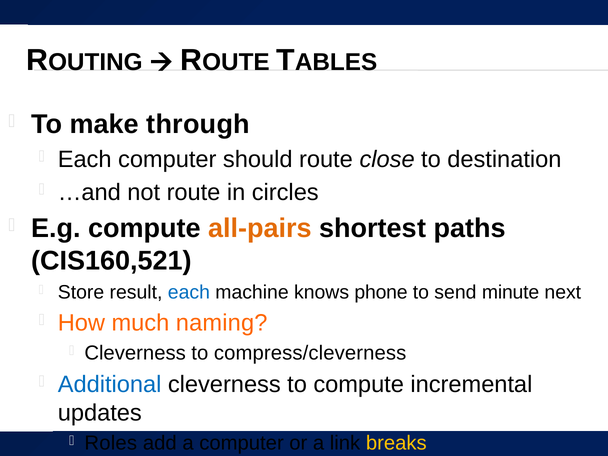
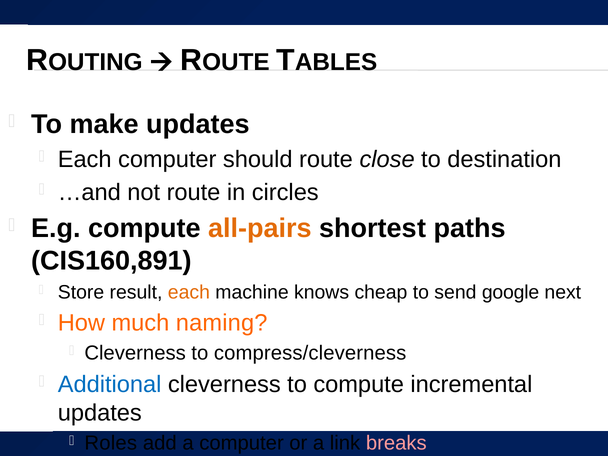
make through: through -> updates
CIS160,521: CIS160,521 -> CIS160,891
each at (189, 292) colour: blue -> orange
phone: phone -> cheap
minute: minute -> google
breaks colour: yellow -> pink
